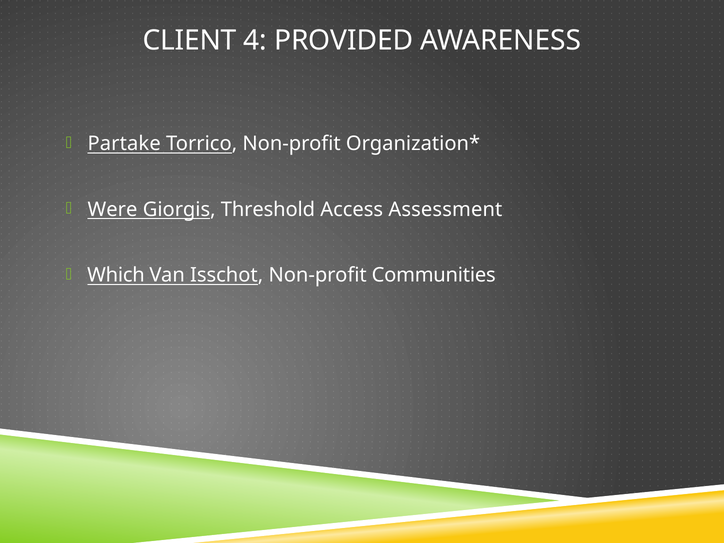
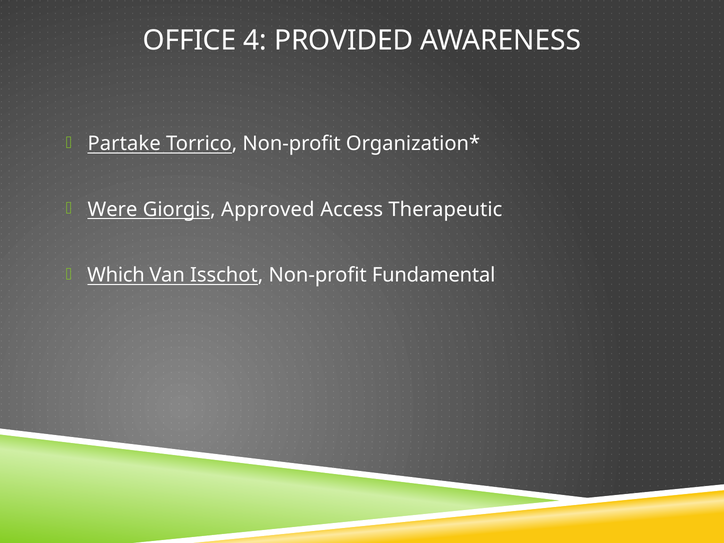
CLIENT: CLIENT -> OFFICE
Threshold: Threshold -> Approved
Assessment: Assessment -> Therapeutic
Communities: Communities -> Fundamental
